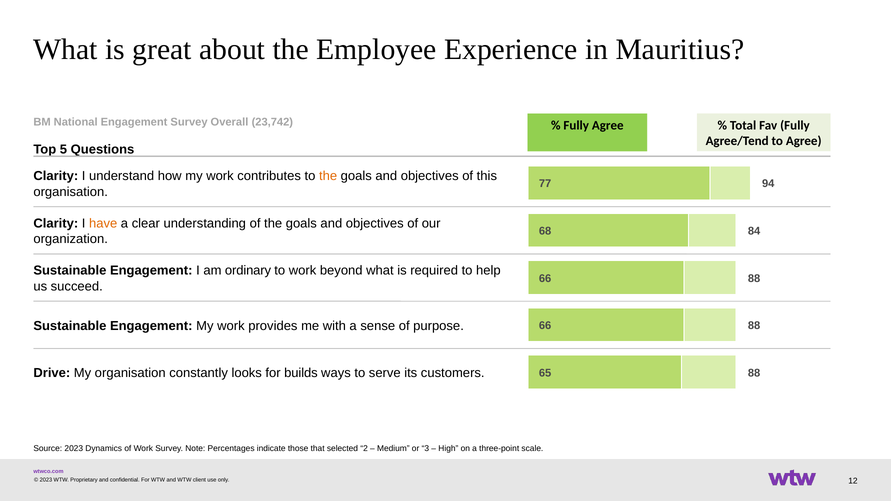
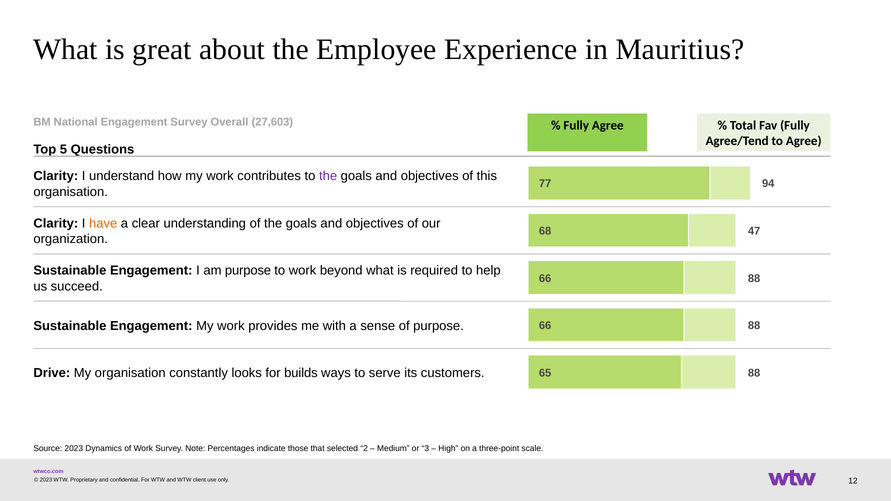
23,742: 23,742 -> 27,603
the at (328, 176) colour: orange -> purple
84: 84 -> 47
am ordinary: ordinary -> purpose
